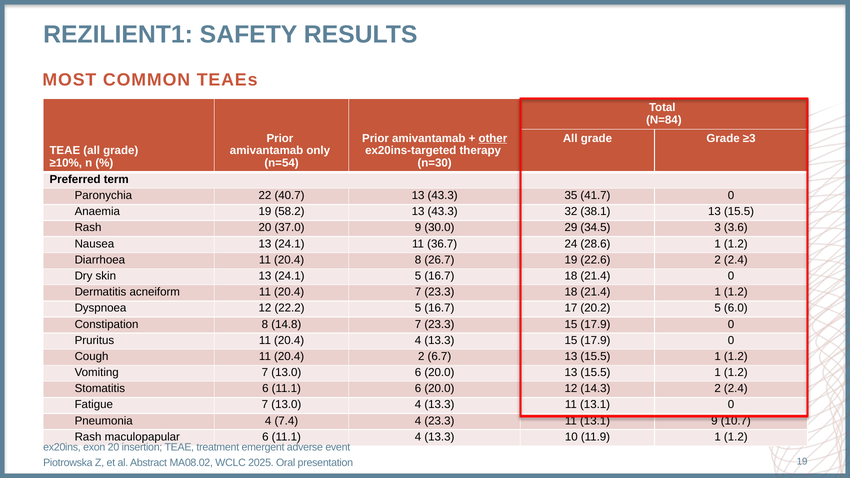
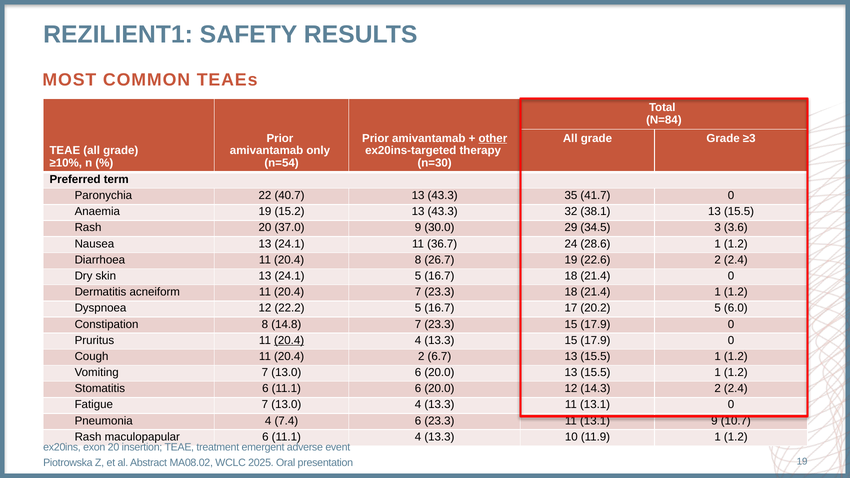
58.2: 58.2 -> 15.2
20.4 at (289, 340) underline: none -> present
7.4 4: 4 -> 6
